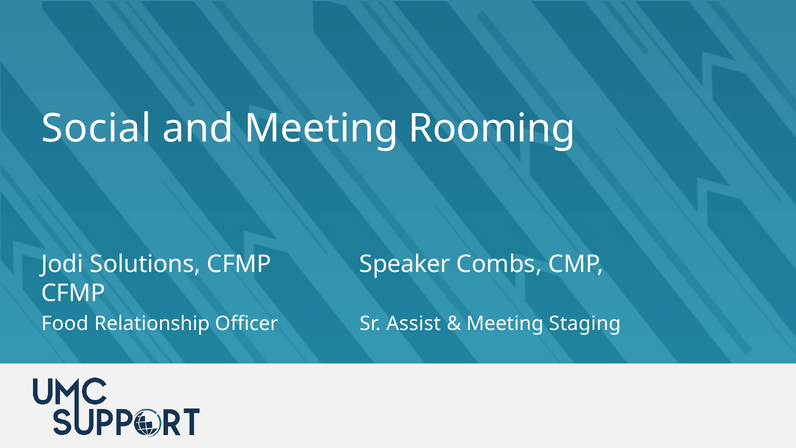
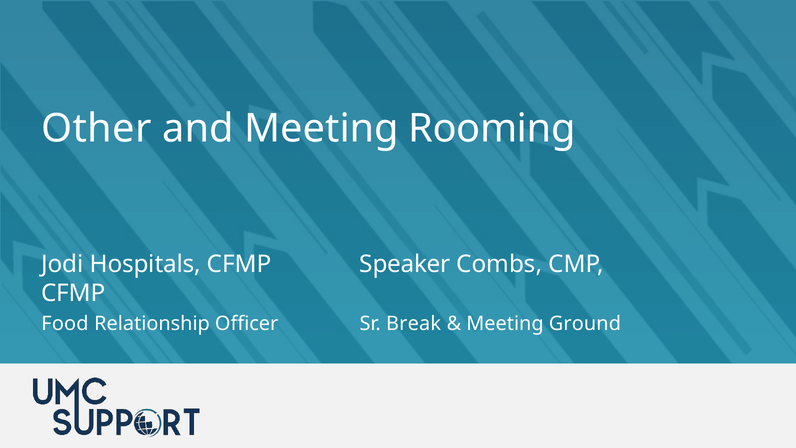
Social: Social -> Other
Solutions: Solutions -> Hospitals
Assist: Assist -> Break
Staging: Staging -> Ground
